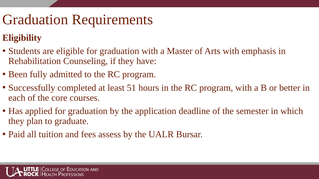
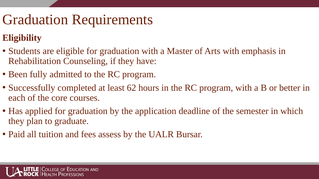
51: 51 -> 62
